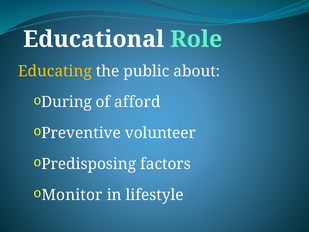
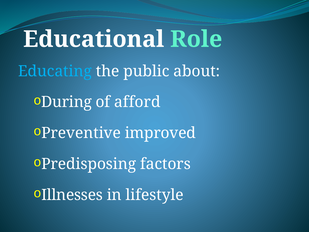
Educating colour: yellow -> light blue
volunteer: volunteer -> improved
Monitor: Monitor -> Illnesses
